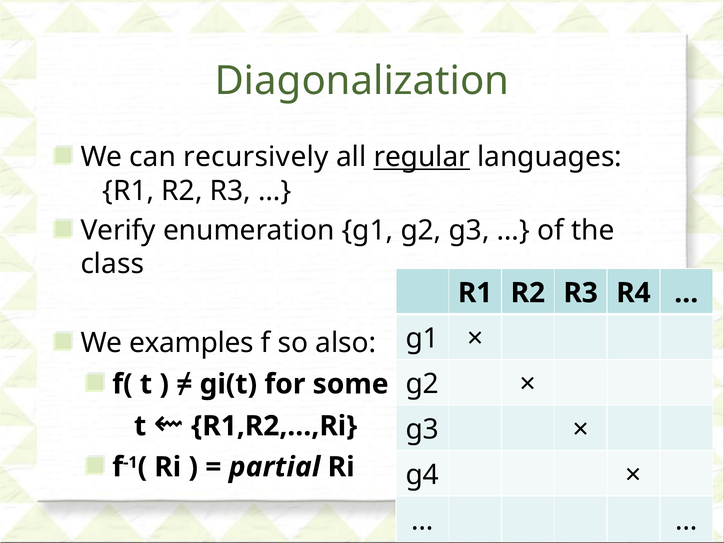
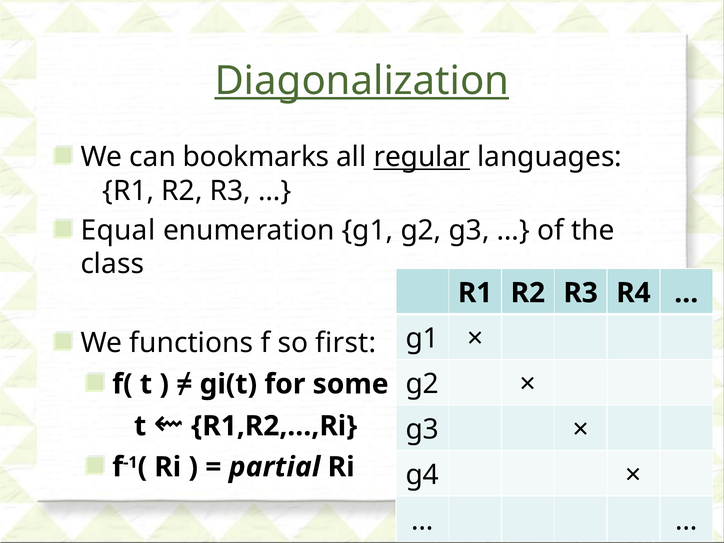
Diagonalization underline: none -> present
recursively: recursively -> bookmarks
Verify: Verify -> Equal
examples: examples -> functions
also: also -> first
